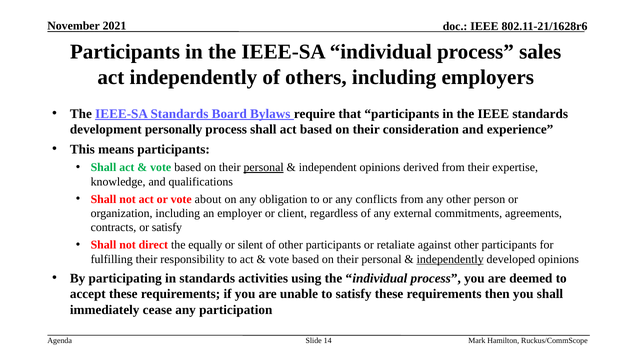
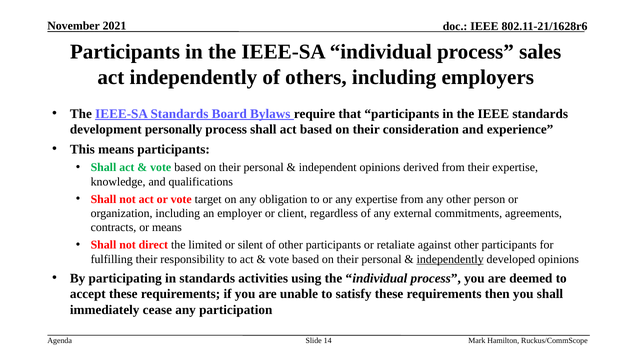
personal at (264, 168) underline: present -> none
about: about -> target
any conflicts: conflicts -> expertise
or satisfy: satisfy -> means
equally: equally -> limited
